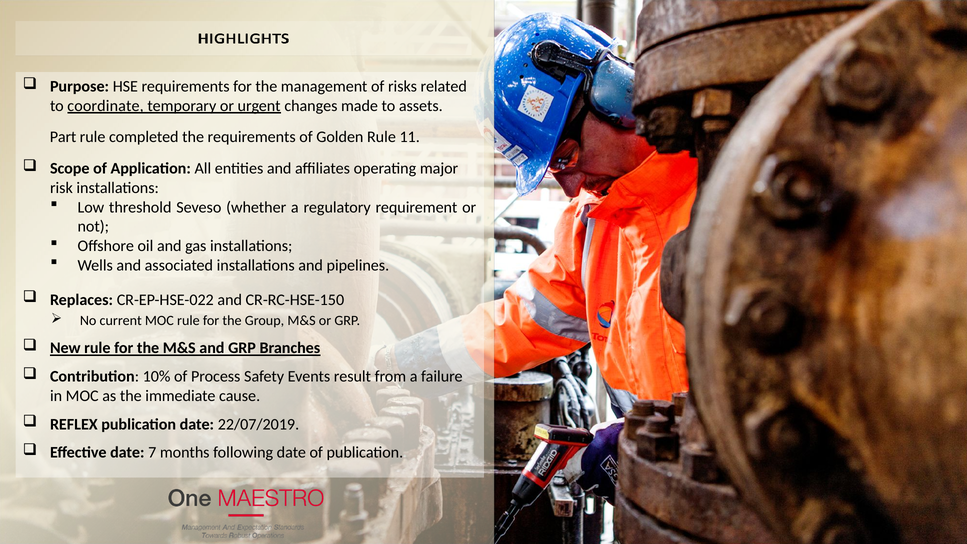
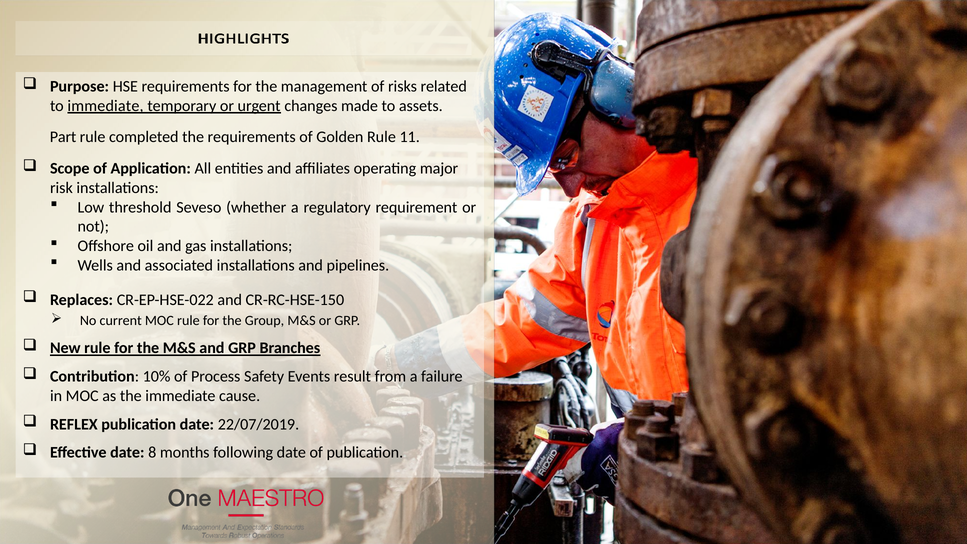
to coordinate: coordinate -> immediate
7: 7 -> 8
